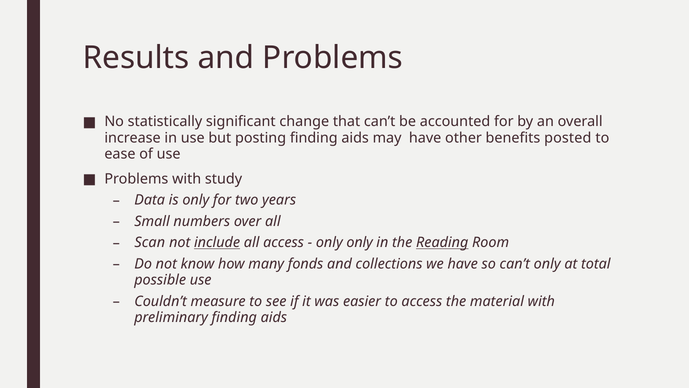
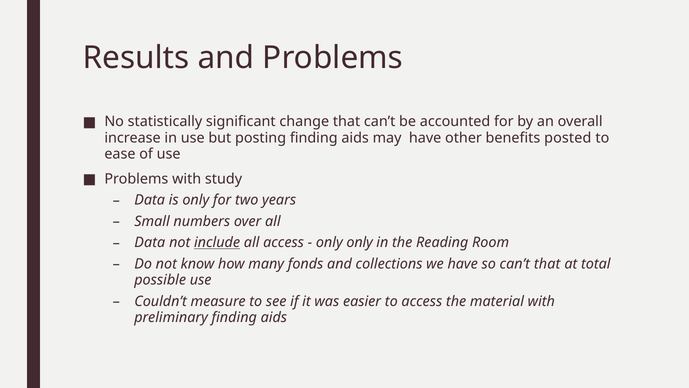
Scan at (150, 242): Scan -> Data
Reading underline: present -> none
can’t only: only -> that
